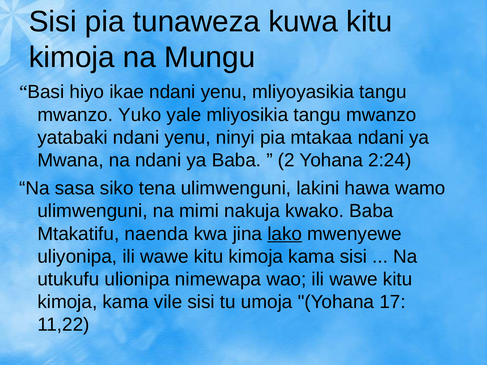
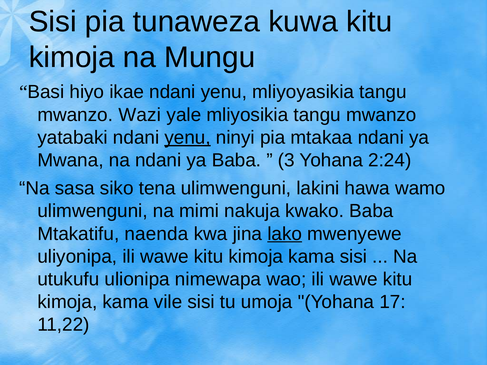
Yuko: Yuko -> Wazi
yenu at (188, 138) underline: none -> present
2: 2 -> 3
